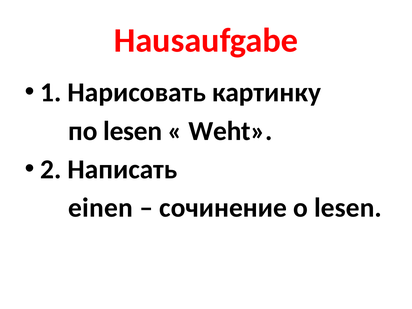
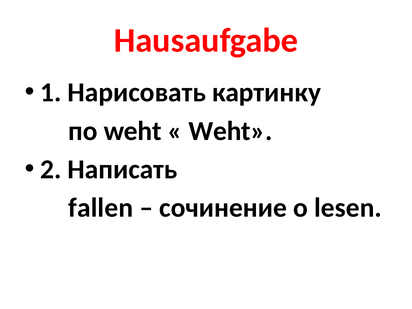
по lesen: lesen -> weht
einen: einen -> fallen
